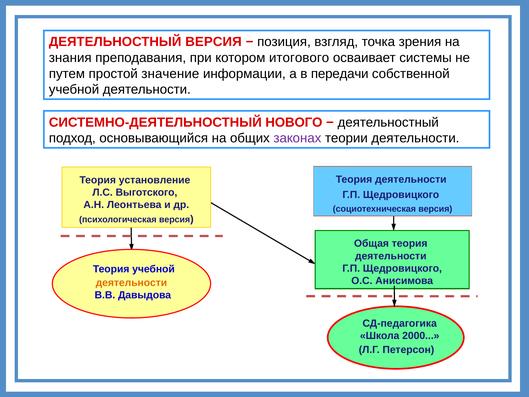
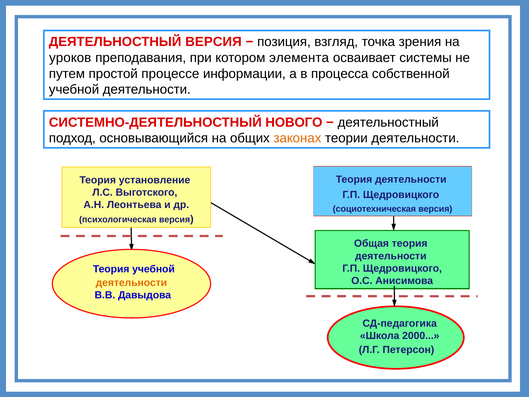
знания: знания -> уроков
итогового: итогового -> элемента
значение: значение -> процессе
передачи: передачи -> процесса
законах colour: purple -> orange
